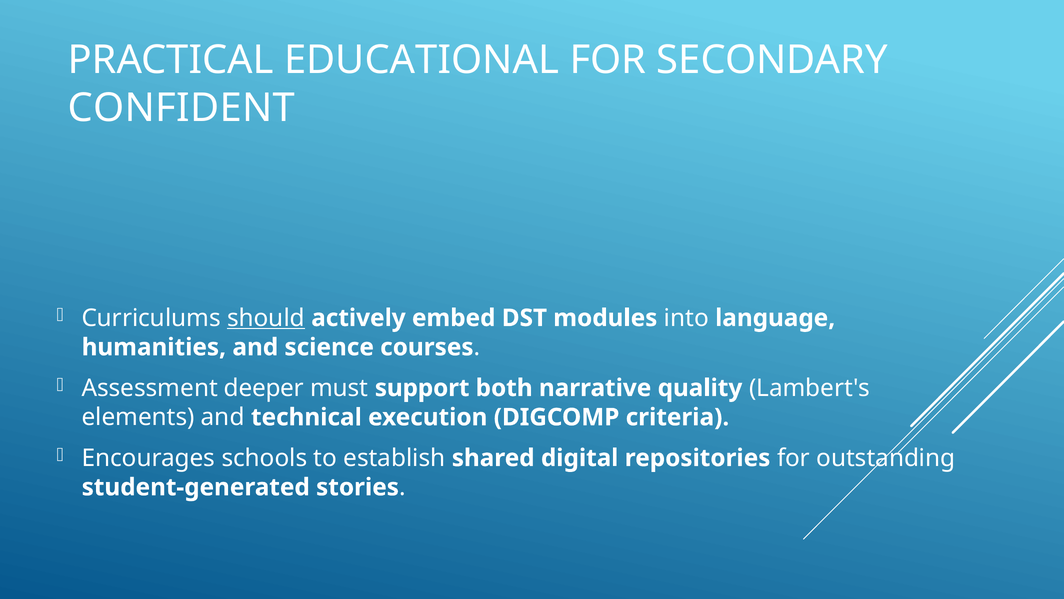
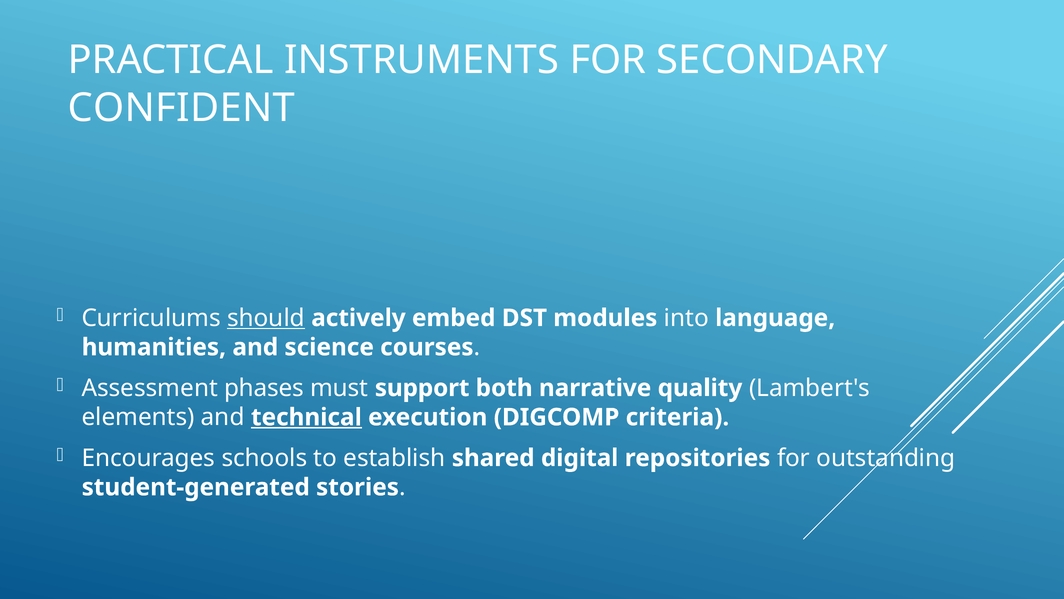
EDUCATIONAL: EDUCATIONAL -> INSTRUMENTS
deeper: deeper -> phases
technical underline: none -> present
